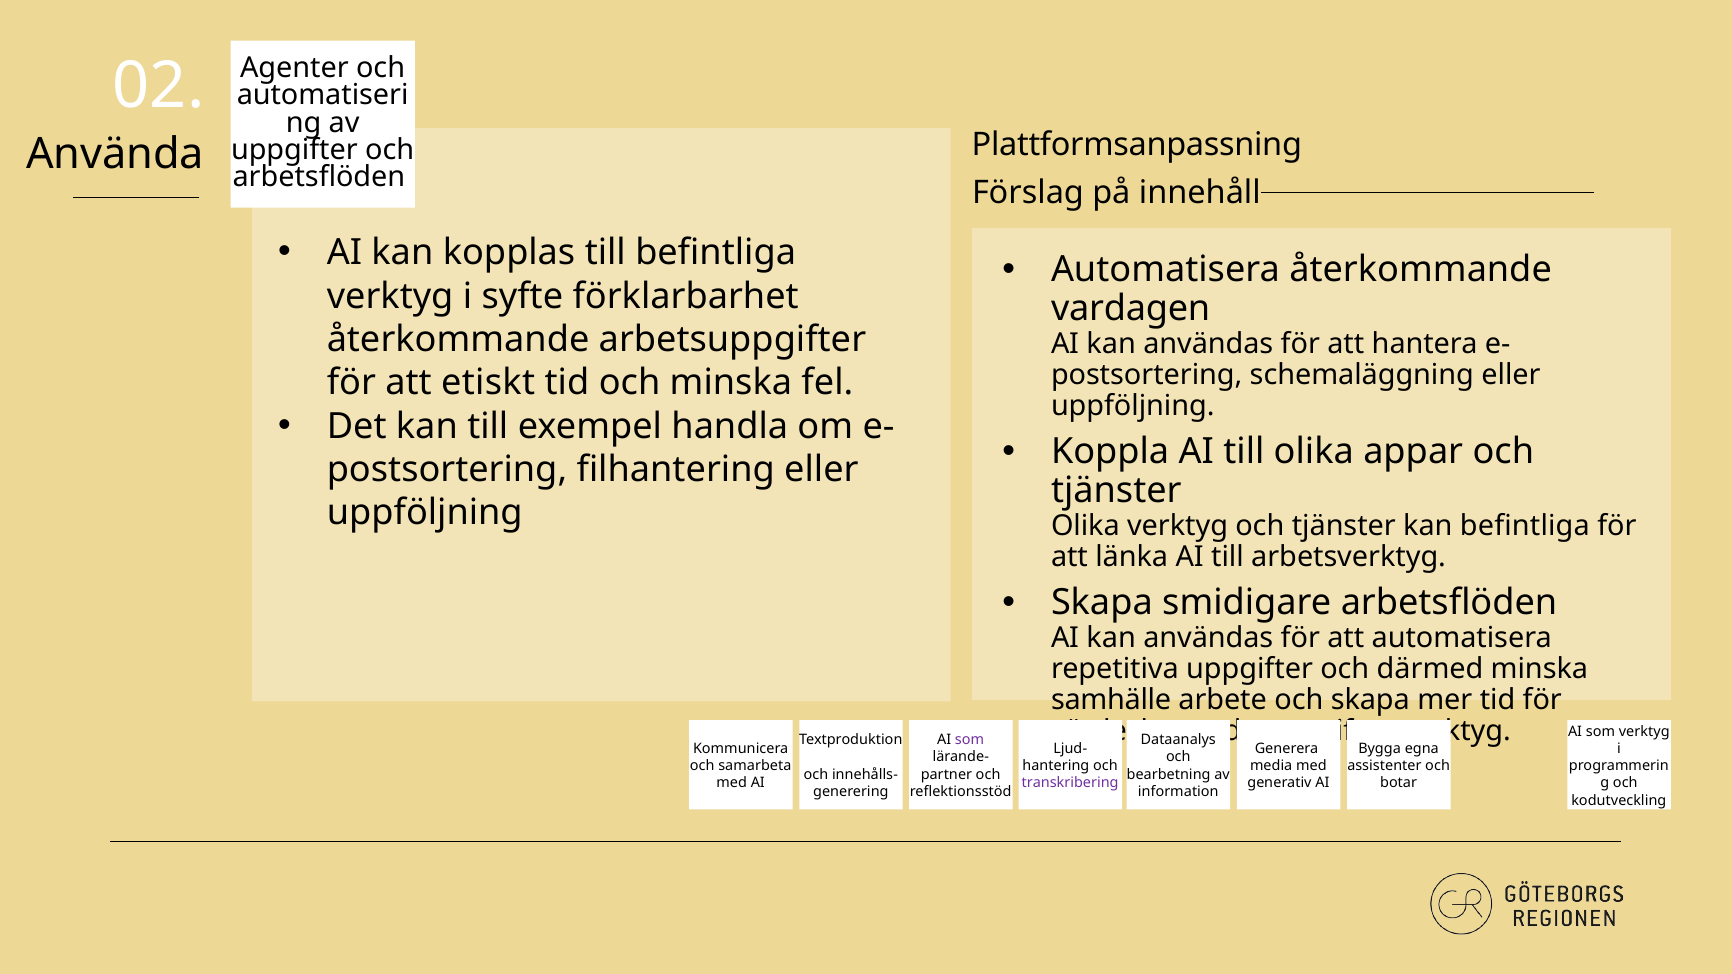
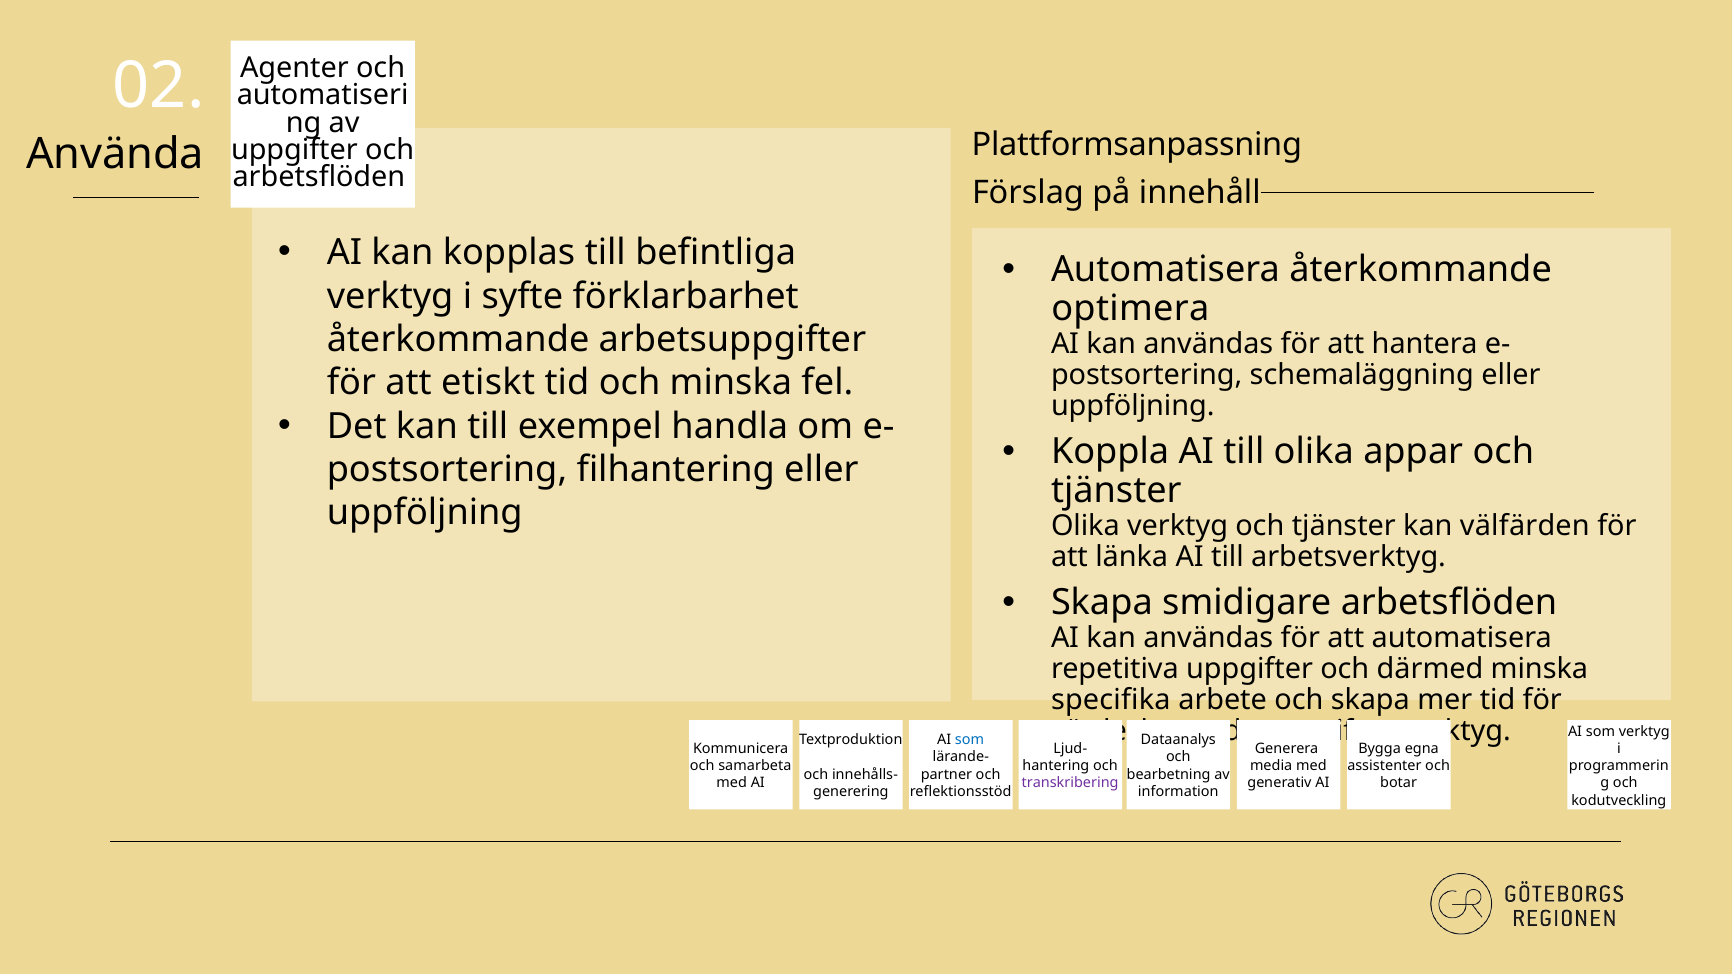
vardagen: vardagen -> optimera
kan befintliga: befintliga -> välfärden
samhälle: samhälle -> specifika
som at (970, 740) colour: purple -> blue
